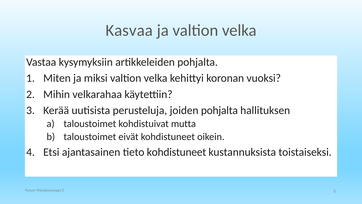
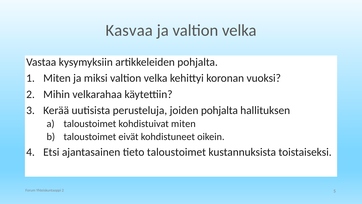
kohdistuivat mutta: mutta -> miten
tieto kohdistuneet: kohdistuneet -> taloustoimet
